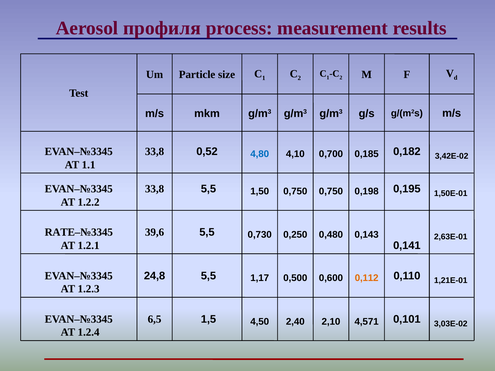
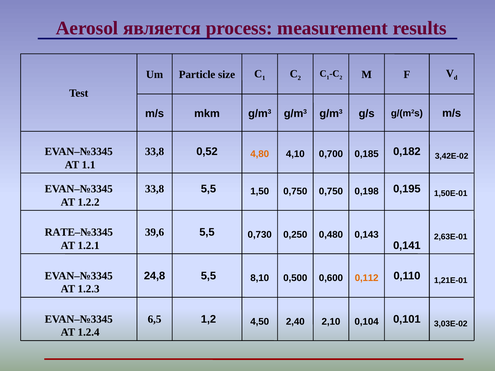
профиля: профиля -> является
4,80 colour: blue -> orange
1,17: 1,17 -> 8,10
1,5: 1,5 -> 1,2
4,571: 4,571 -> 0,104
